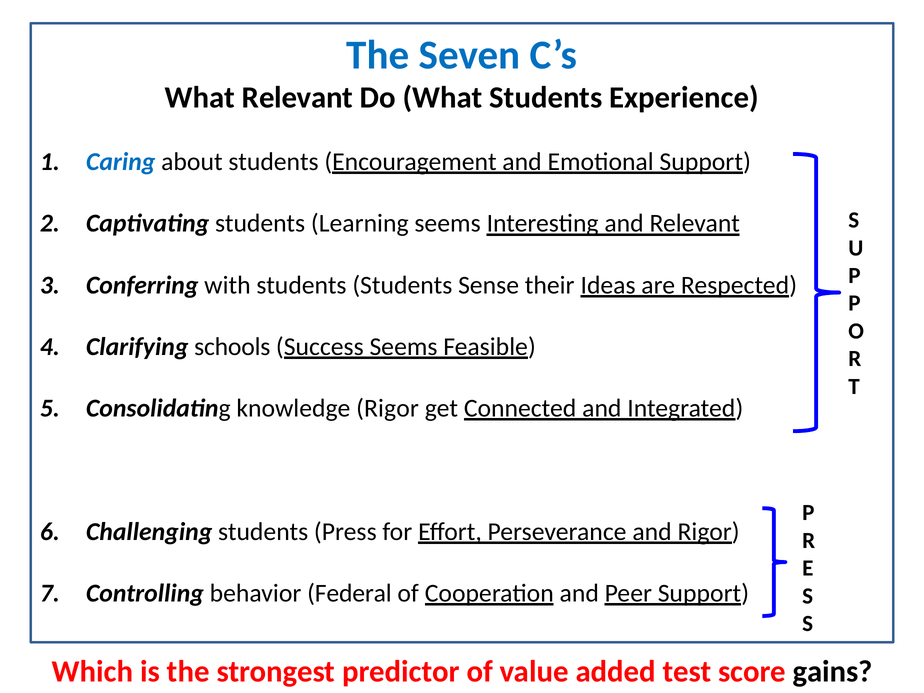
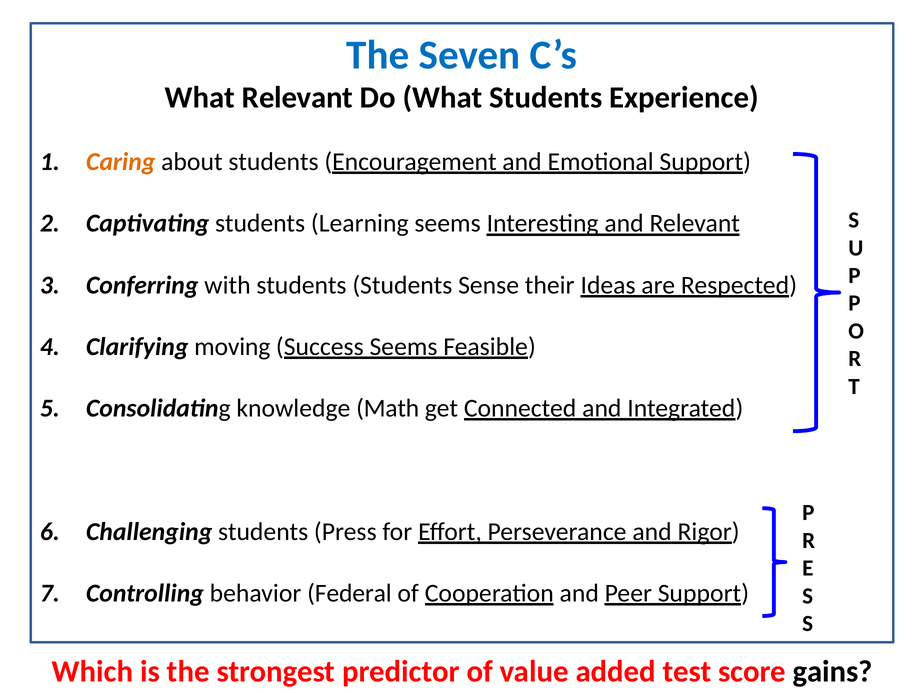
Caring colour: blue -> orange
schools: schools -> moving
knowledge Rigor: Rigor -> Math
